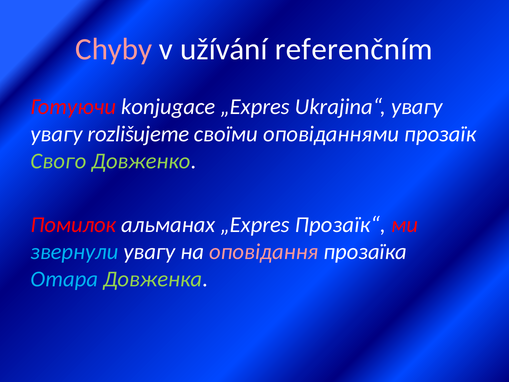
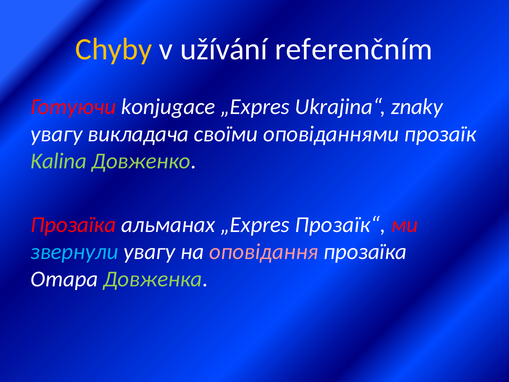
Chyby colour: pink -> yellow
Ukrajina“ увагу: увагу -> znaky
rozlišujeme: rozlišujeme -> викладача
Свого: Свого -> Kalina
Помилок at (73, 224): Помилок -> Прозаїка
Отара colour: light blue -> white
